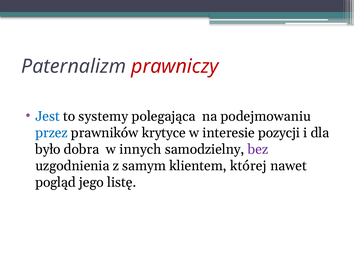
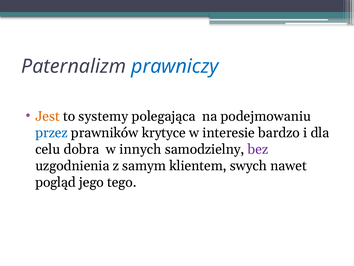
prawniczy colour: red -> blue
Jest colour: blue -> orange
pozycji: pozycji -> bardzo
było: było -> celu
której: której -> swych
listę: listę -> tego
